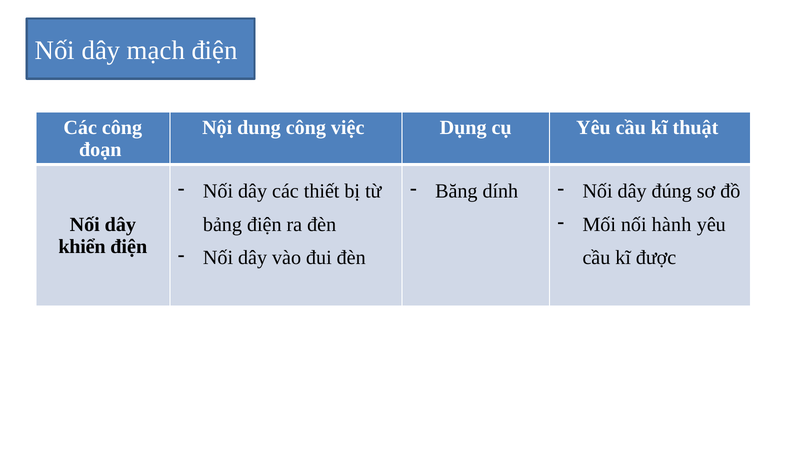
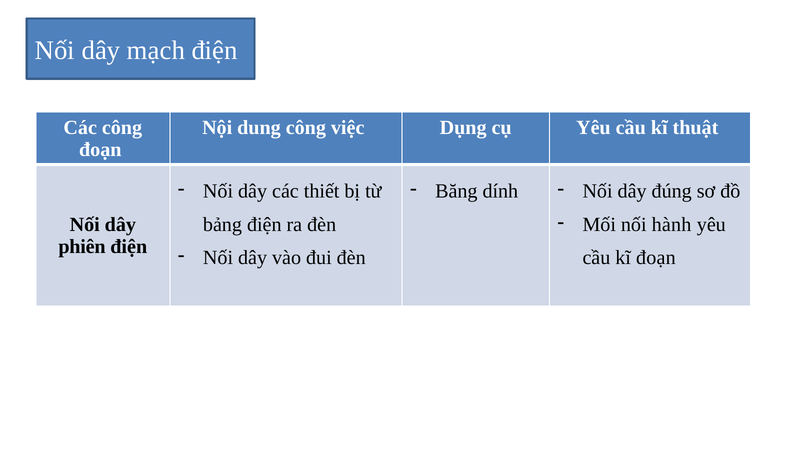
khiển: khiển -> phiên
kĩ được: được -> đoạn
